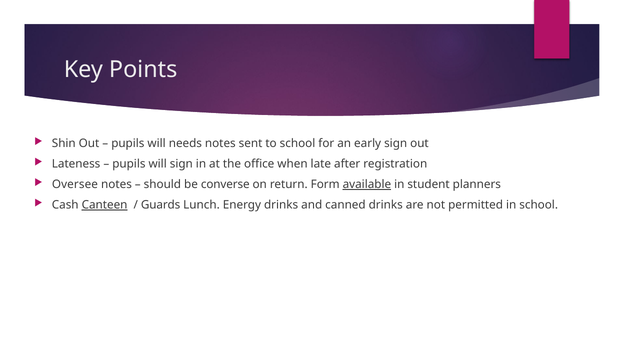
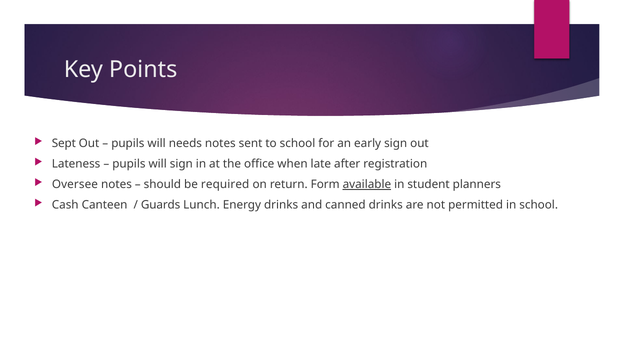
Shin: Shin -> Sept
converse: converse -> required
Canteen underline: present -> none
